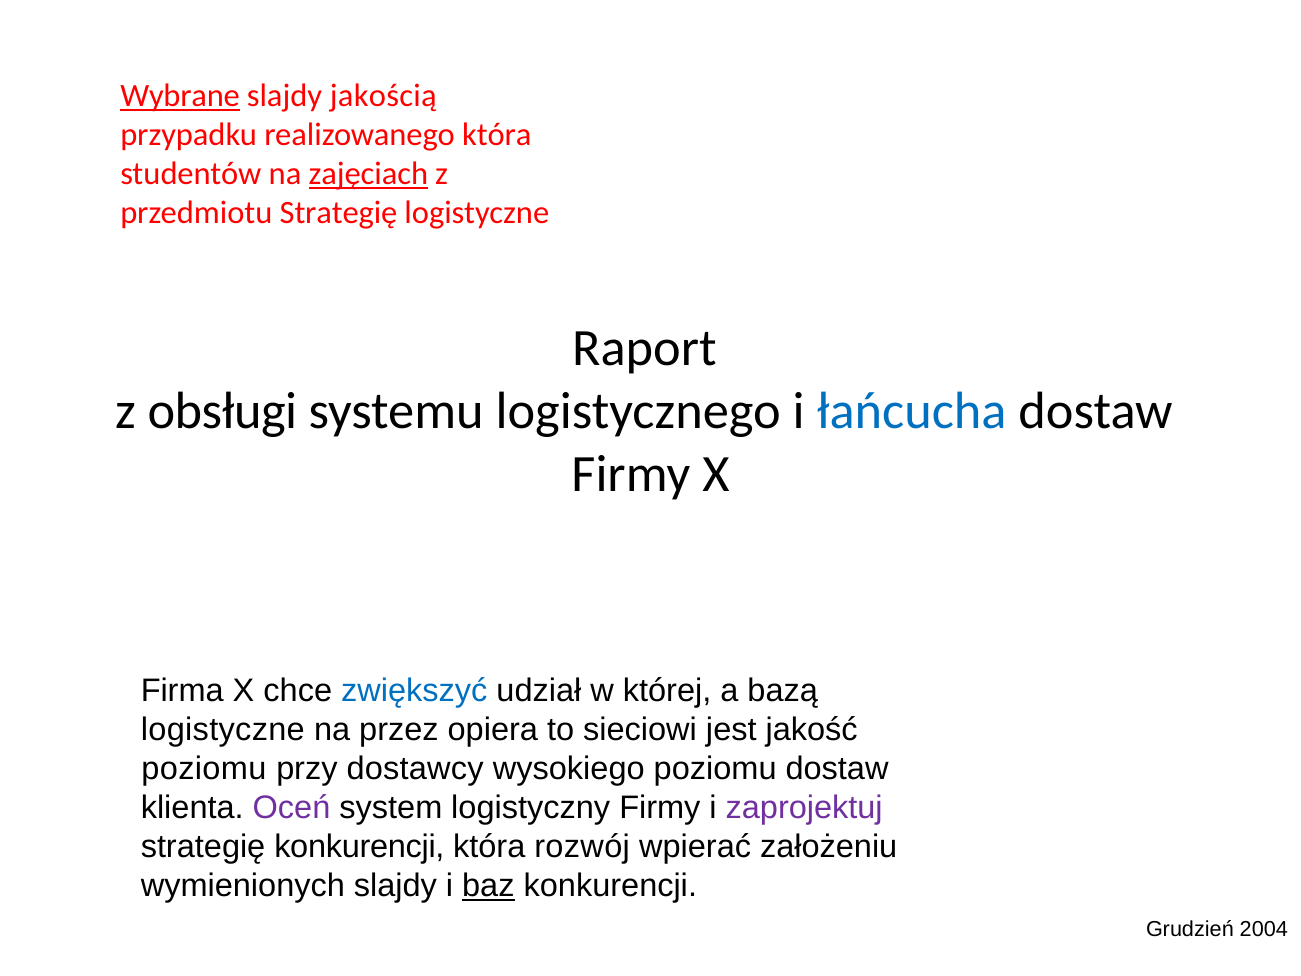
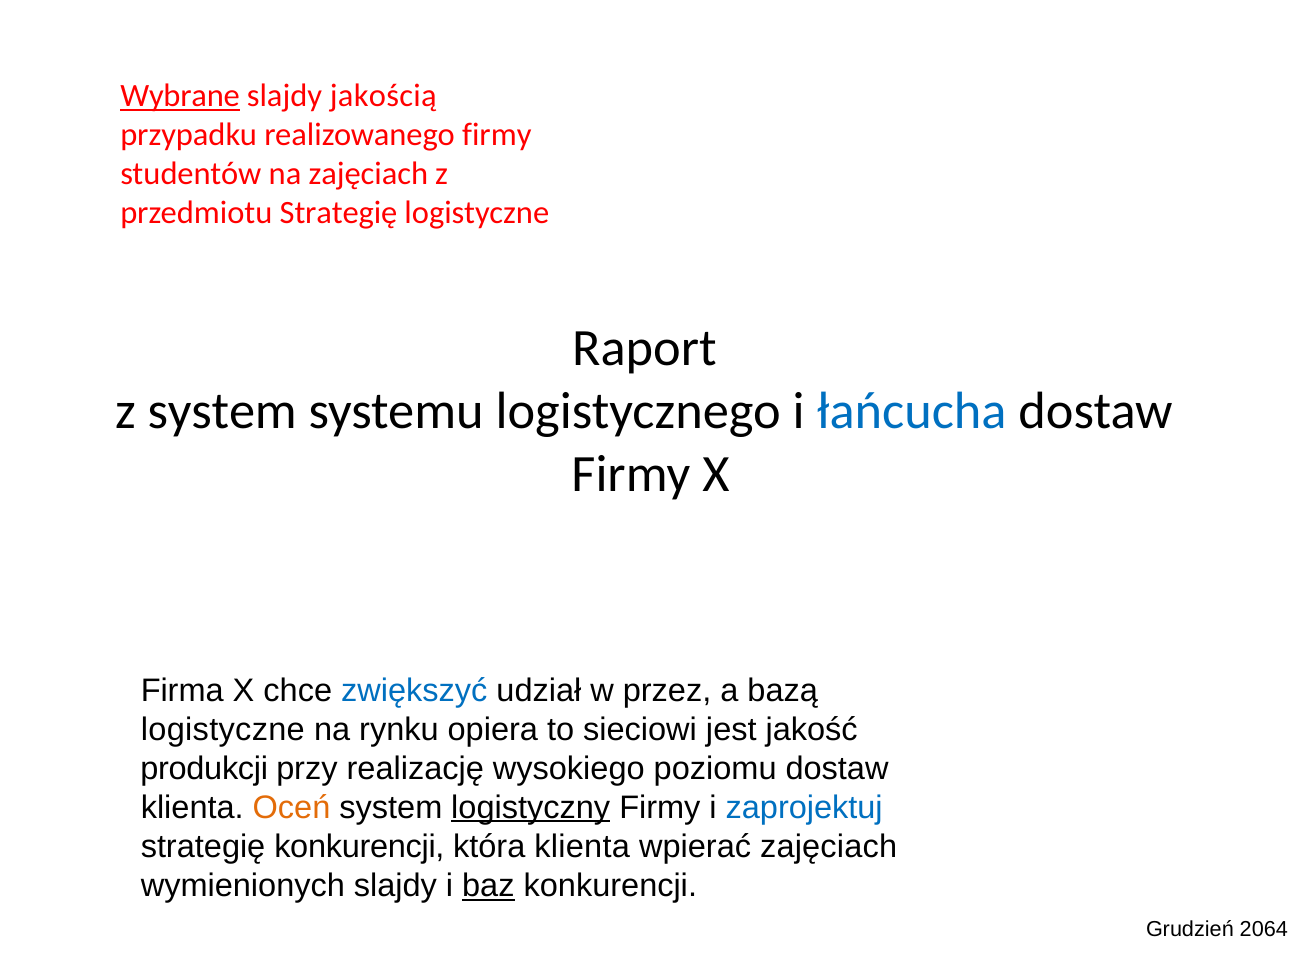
realizowanego która: która -> firmy
zajęciach at (368, 174) underline: present -> none
z obsługi: obsługi -> system
której: której -> przez
przez: przez -> rynku
poziomu at (204, 768): poziomu -> produkcji
dostawcy: dostawcy -> realizację
Oceń colour: purple -> orange
logistyczny underline: none -> present
zaprojektuj colour: purple -> blue
która rozwój: rozwój -> klienta
wpierać założeniu: założeniu -> zajęciach
2004: 2004 -> 2064
